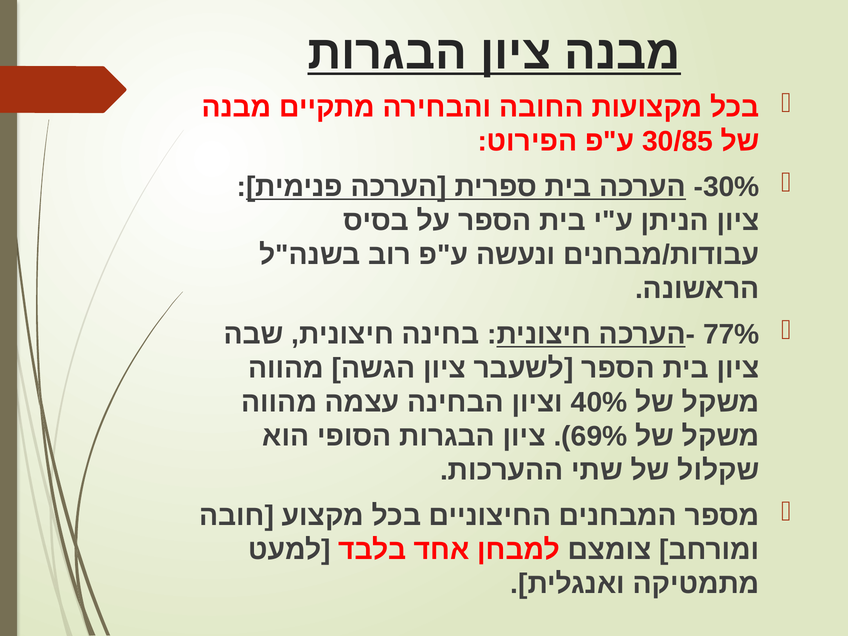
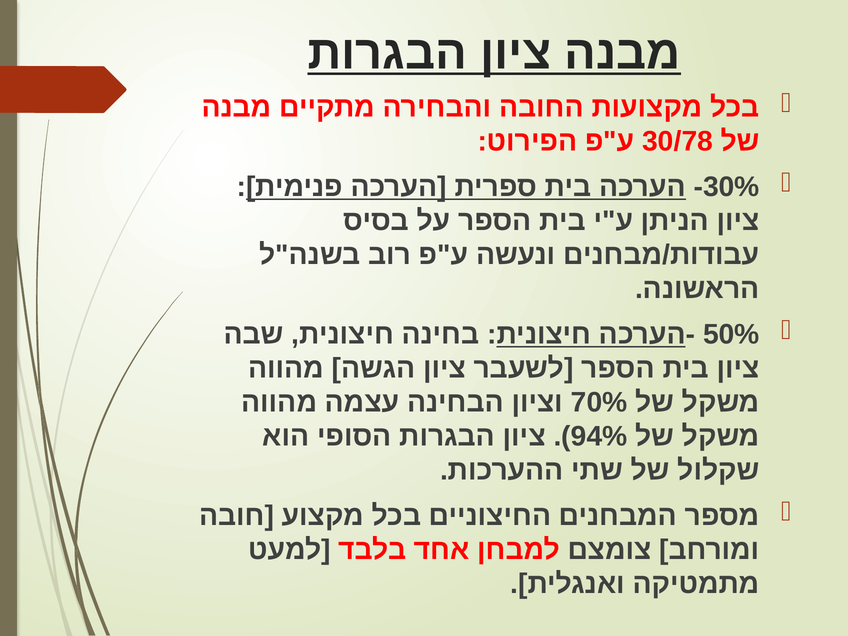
30/85: 30/85 -> 30/78
77%: 77% -> 50%
40%: 40% -> 70%
69%: 69% -> 94%
